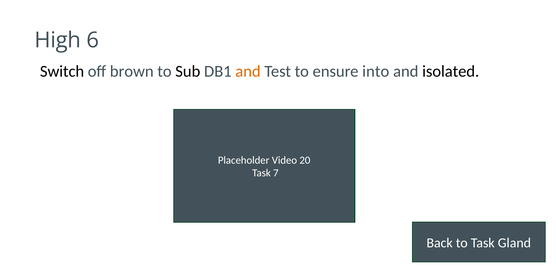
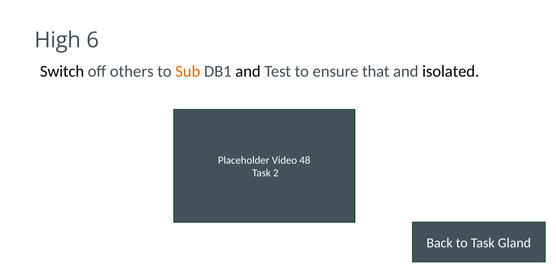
brown: brown -> others
Sub colour: black -> orange
and at (248, 71) colour: orange -> black
into: into -> that
20: 20 -> 48
7: 7 -> 2
